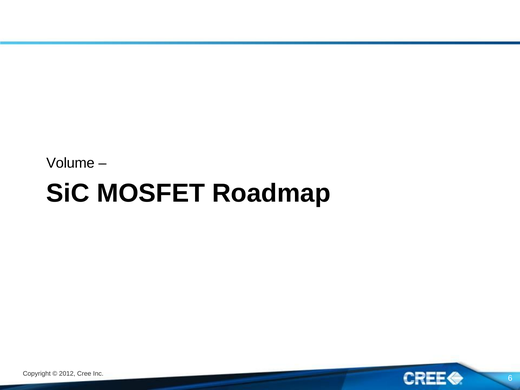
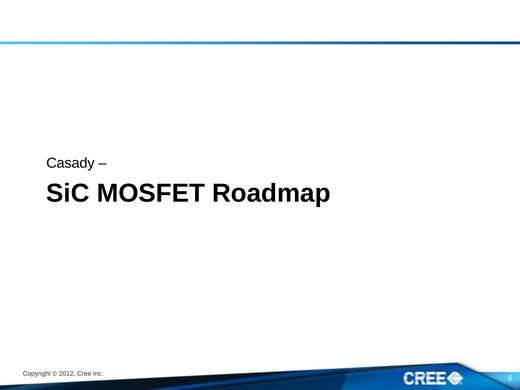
Volume: Volume -> Casady
